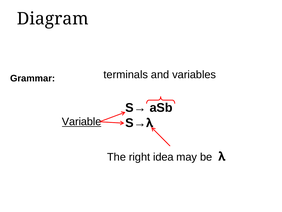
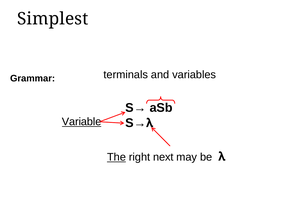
Diagram: Diagram -> Simplest
The underline: none -> present
idea: idea -> next
